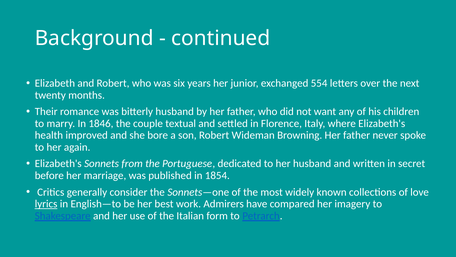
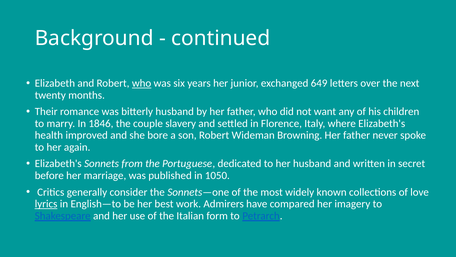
who at (142, 83) underline: none -> present
554: 554 -> 649
textual: textual -> slavery
1854: 1854 -> 1050
